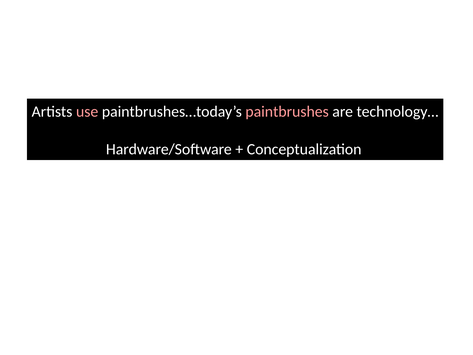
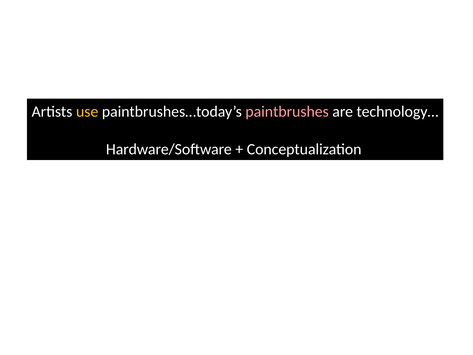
use colour: pink -> yellow
